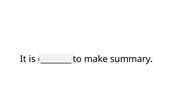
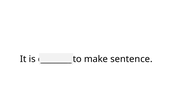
summary: summary -> sentence
